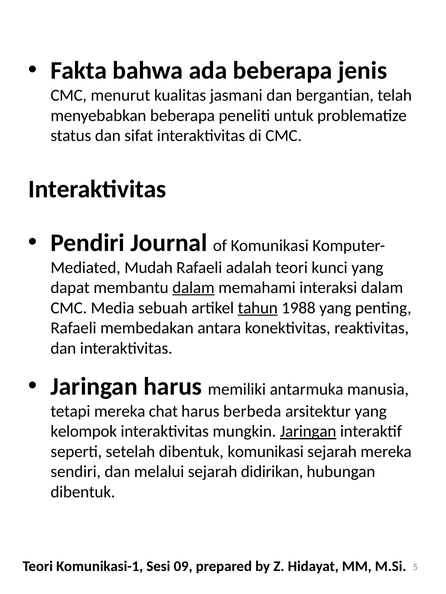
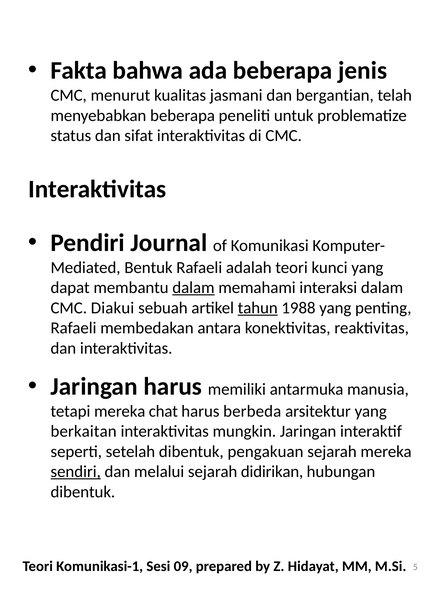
Mudah: Mudah -> Bentuk
Media: Media -> Diakui
kelompok: kelompok -> berkaitan
Jaringan at (308, 432) underline: present -> none
dibentuk komunikasi: komunikasi -> pengakuan
sendiri underline: none -> present
